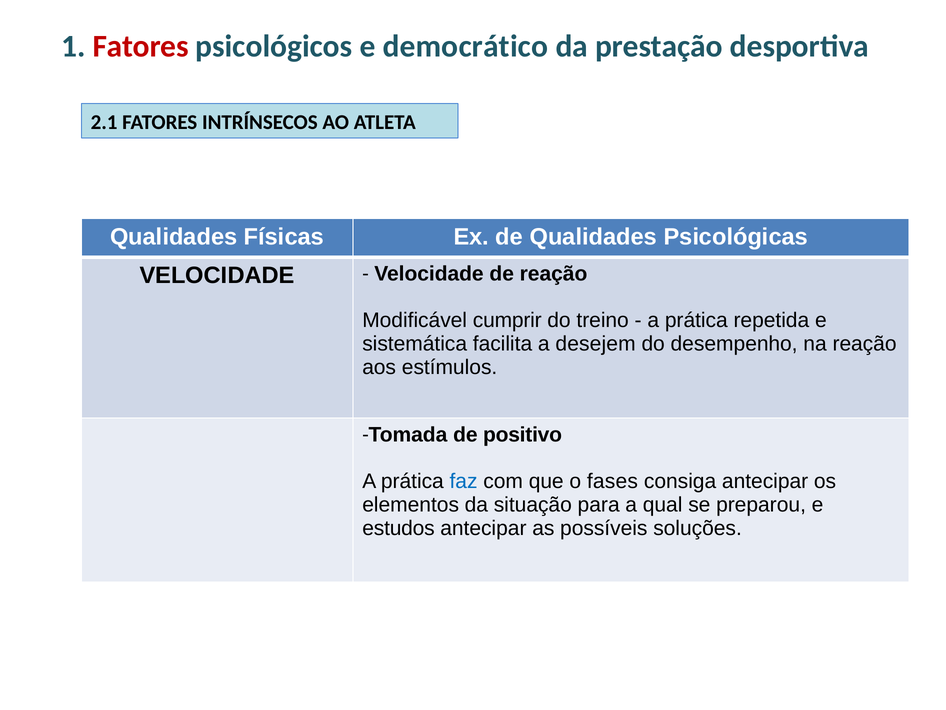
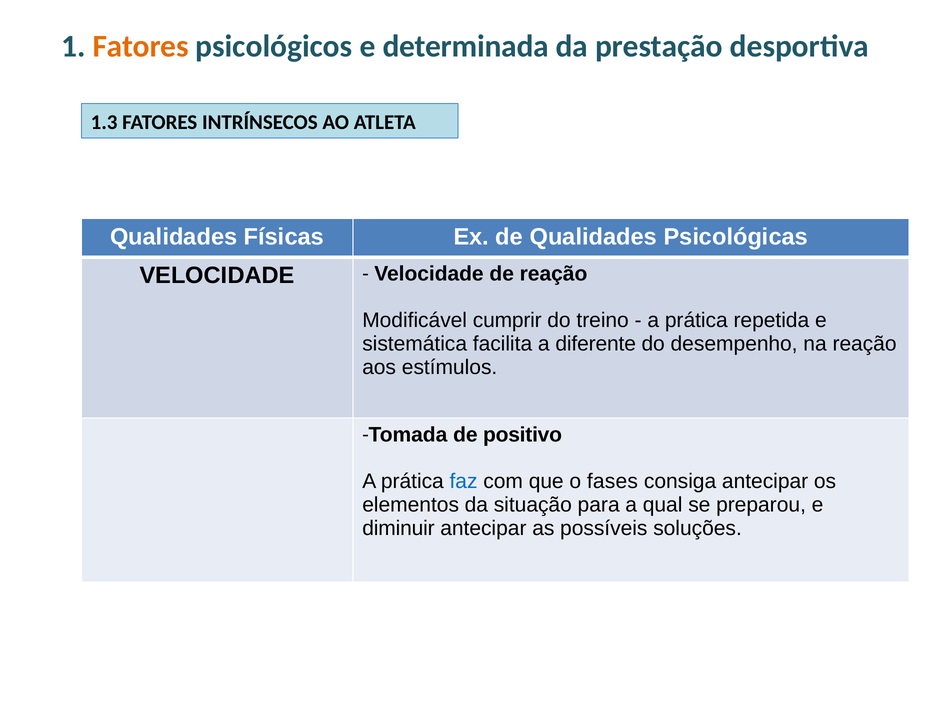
Fatores at (141, 47) colour: red -> orange
democrático: democrático -> determinada
2.1: 2.1 -> 1.3
desejem: desejem -> diferente
estudos: estudos -> diminuir
